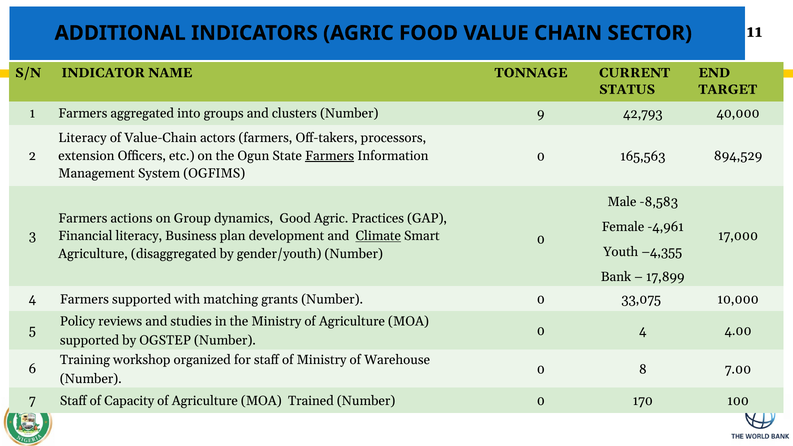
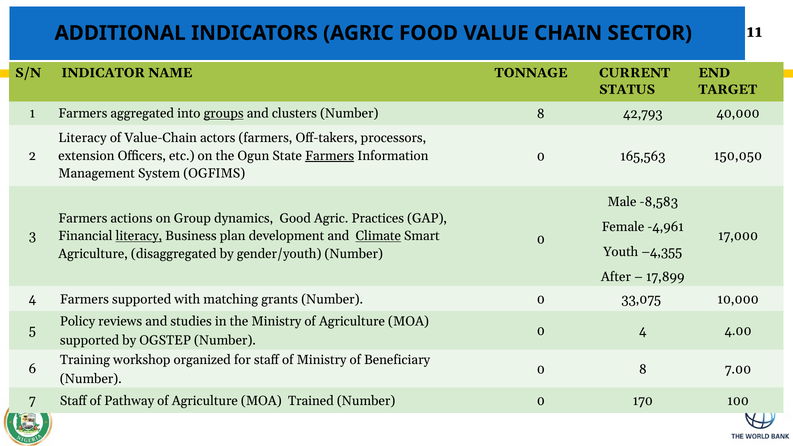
groups underline: none -> present
Number 9: 9 -> 8
894,529: 894,529 -> 150,050
literacy at (139, 236) underline: none -> present
Bank: Bank -> After
Warehouse: Warehouse -> Beneficiary
Capacity: Capacity -> Pathway
